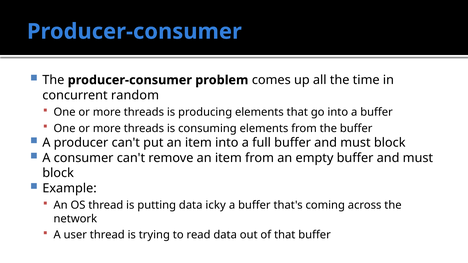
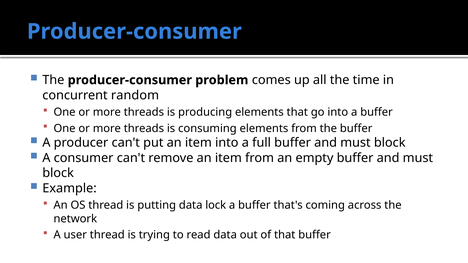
icky: icky -> lock
